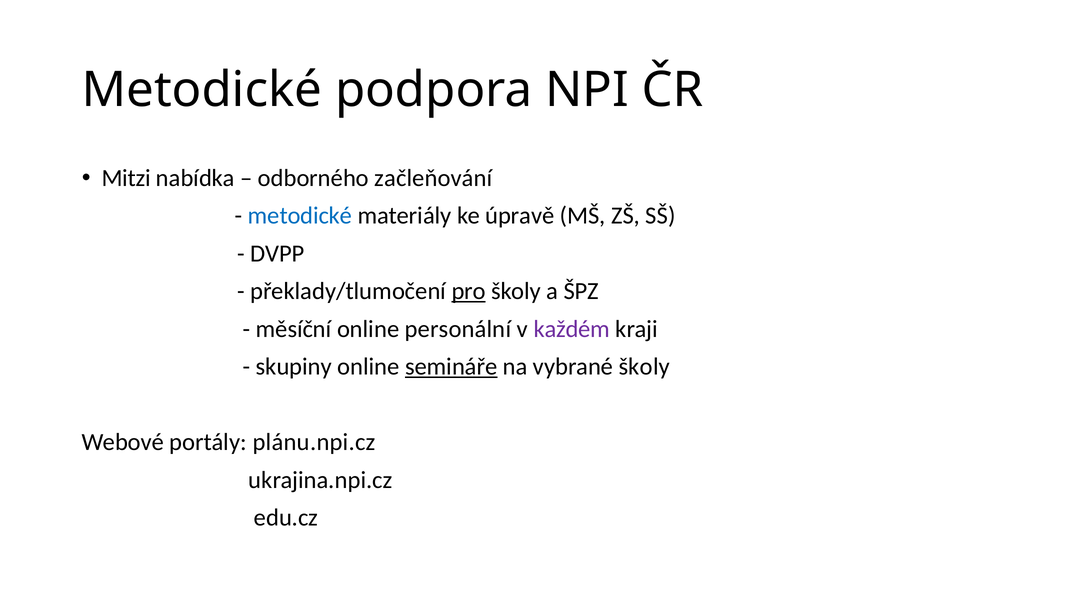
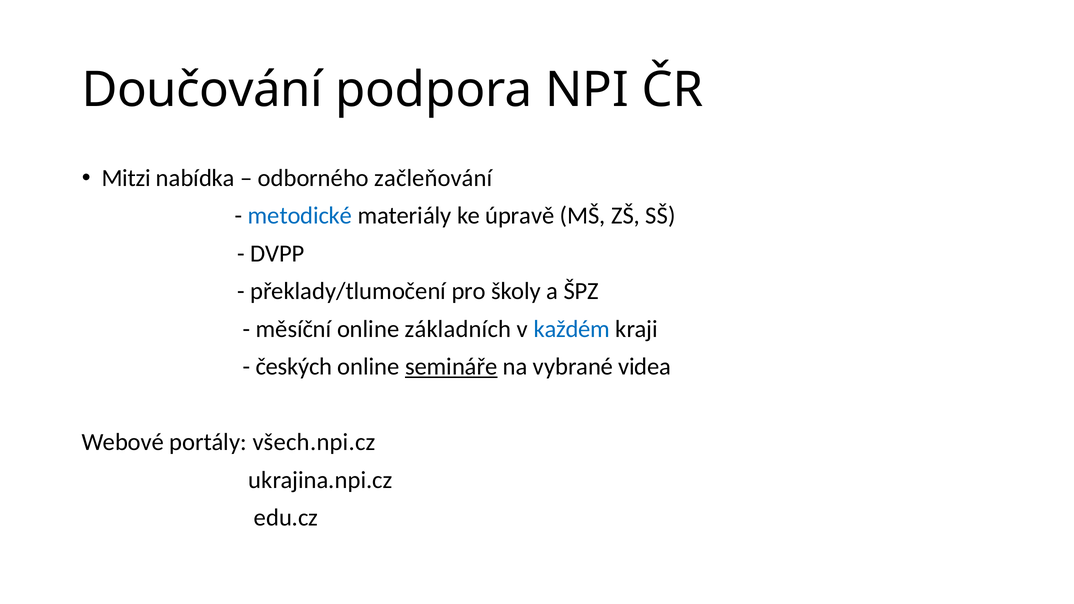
Metodické at (202, 90): Metodické -> Doučování
pro underline: present -> none
personální: personální -> základních
každém colour: purple -> blue
skupiny: skupiny -> českých
vybrané školy: školy -> videa
plánu.npi.cz: plánu.npi.cz -> všech.npi.cz
